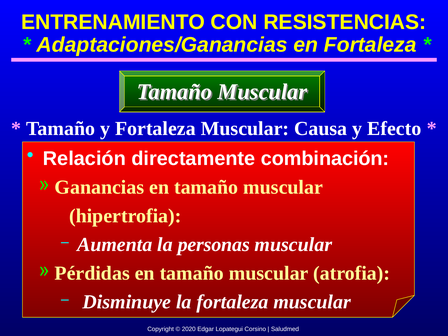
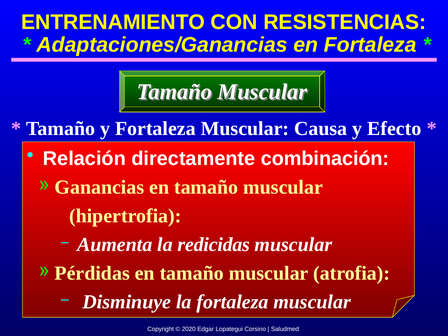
personas: personas -> redicidas
